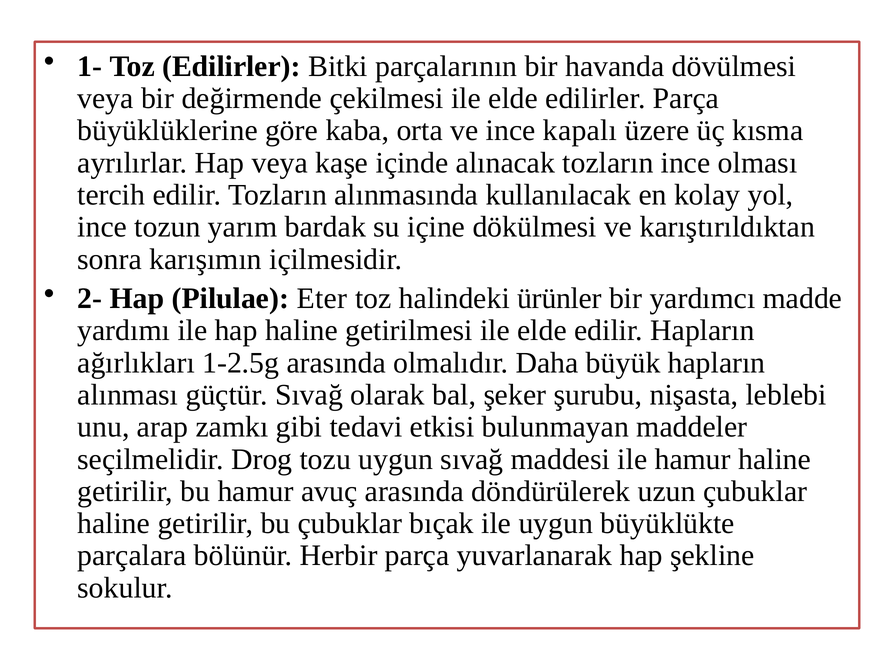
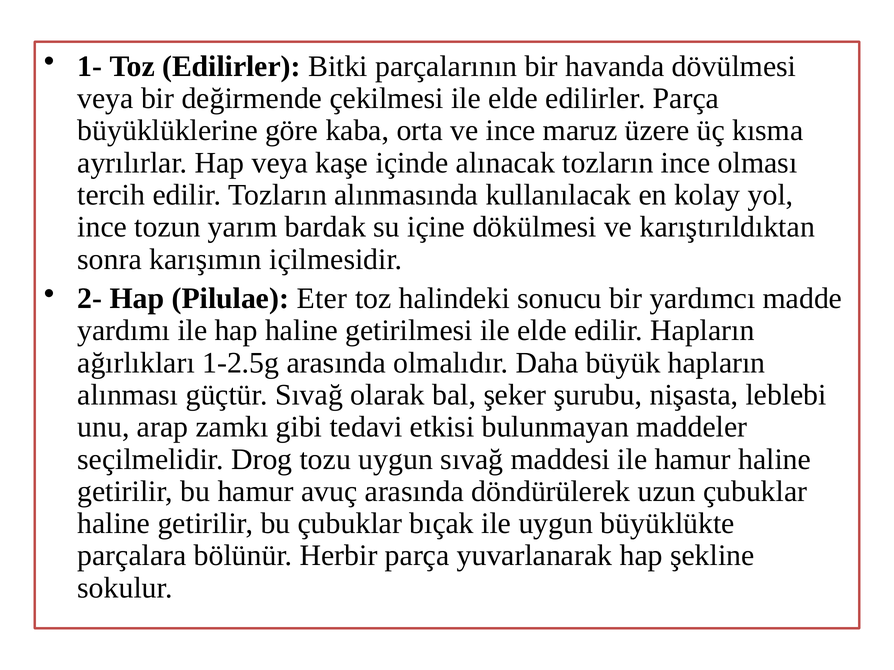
kapalı: kapalı -> maruz
ürünler: ürünler -> sonucu
